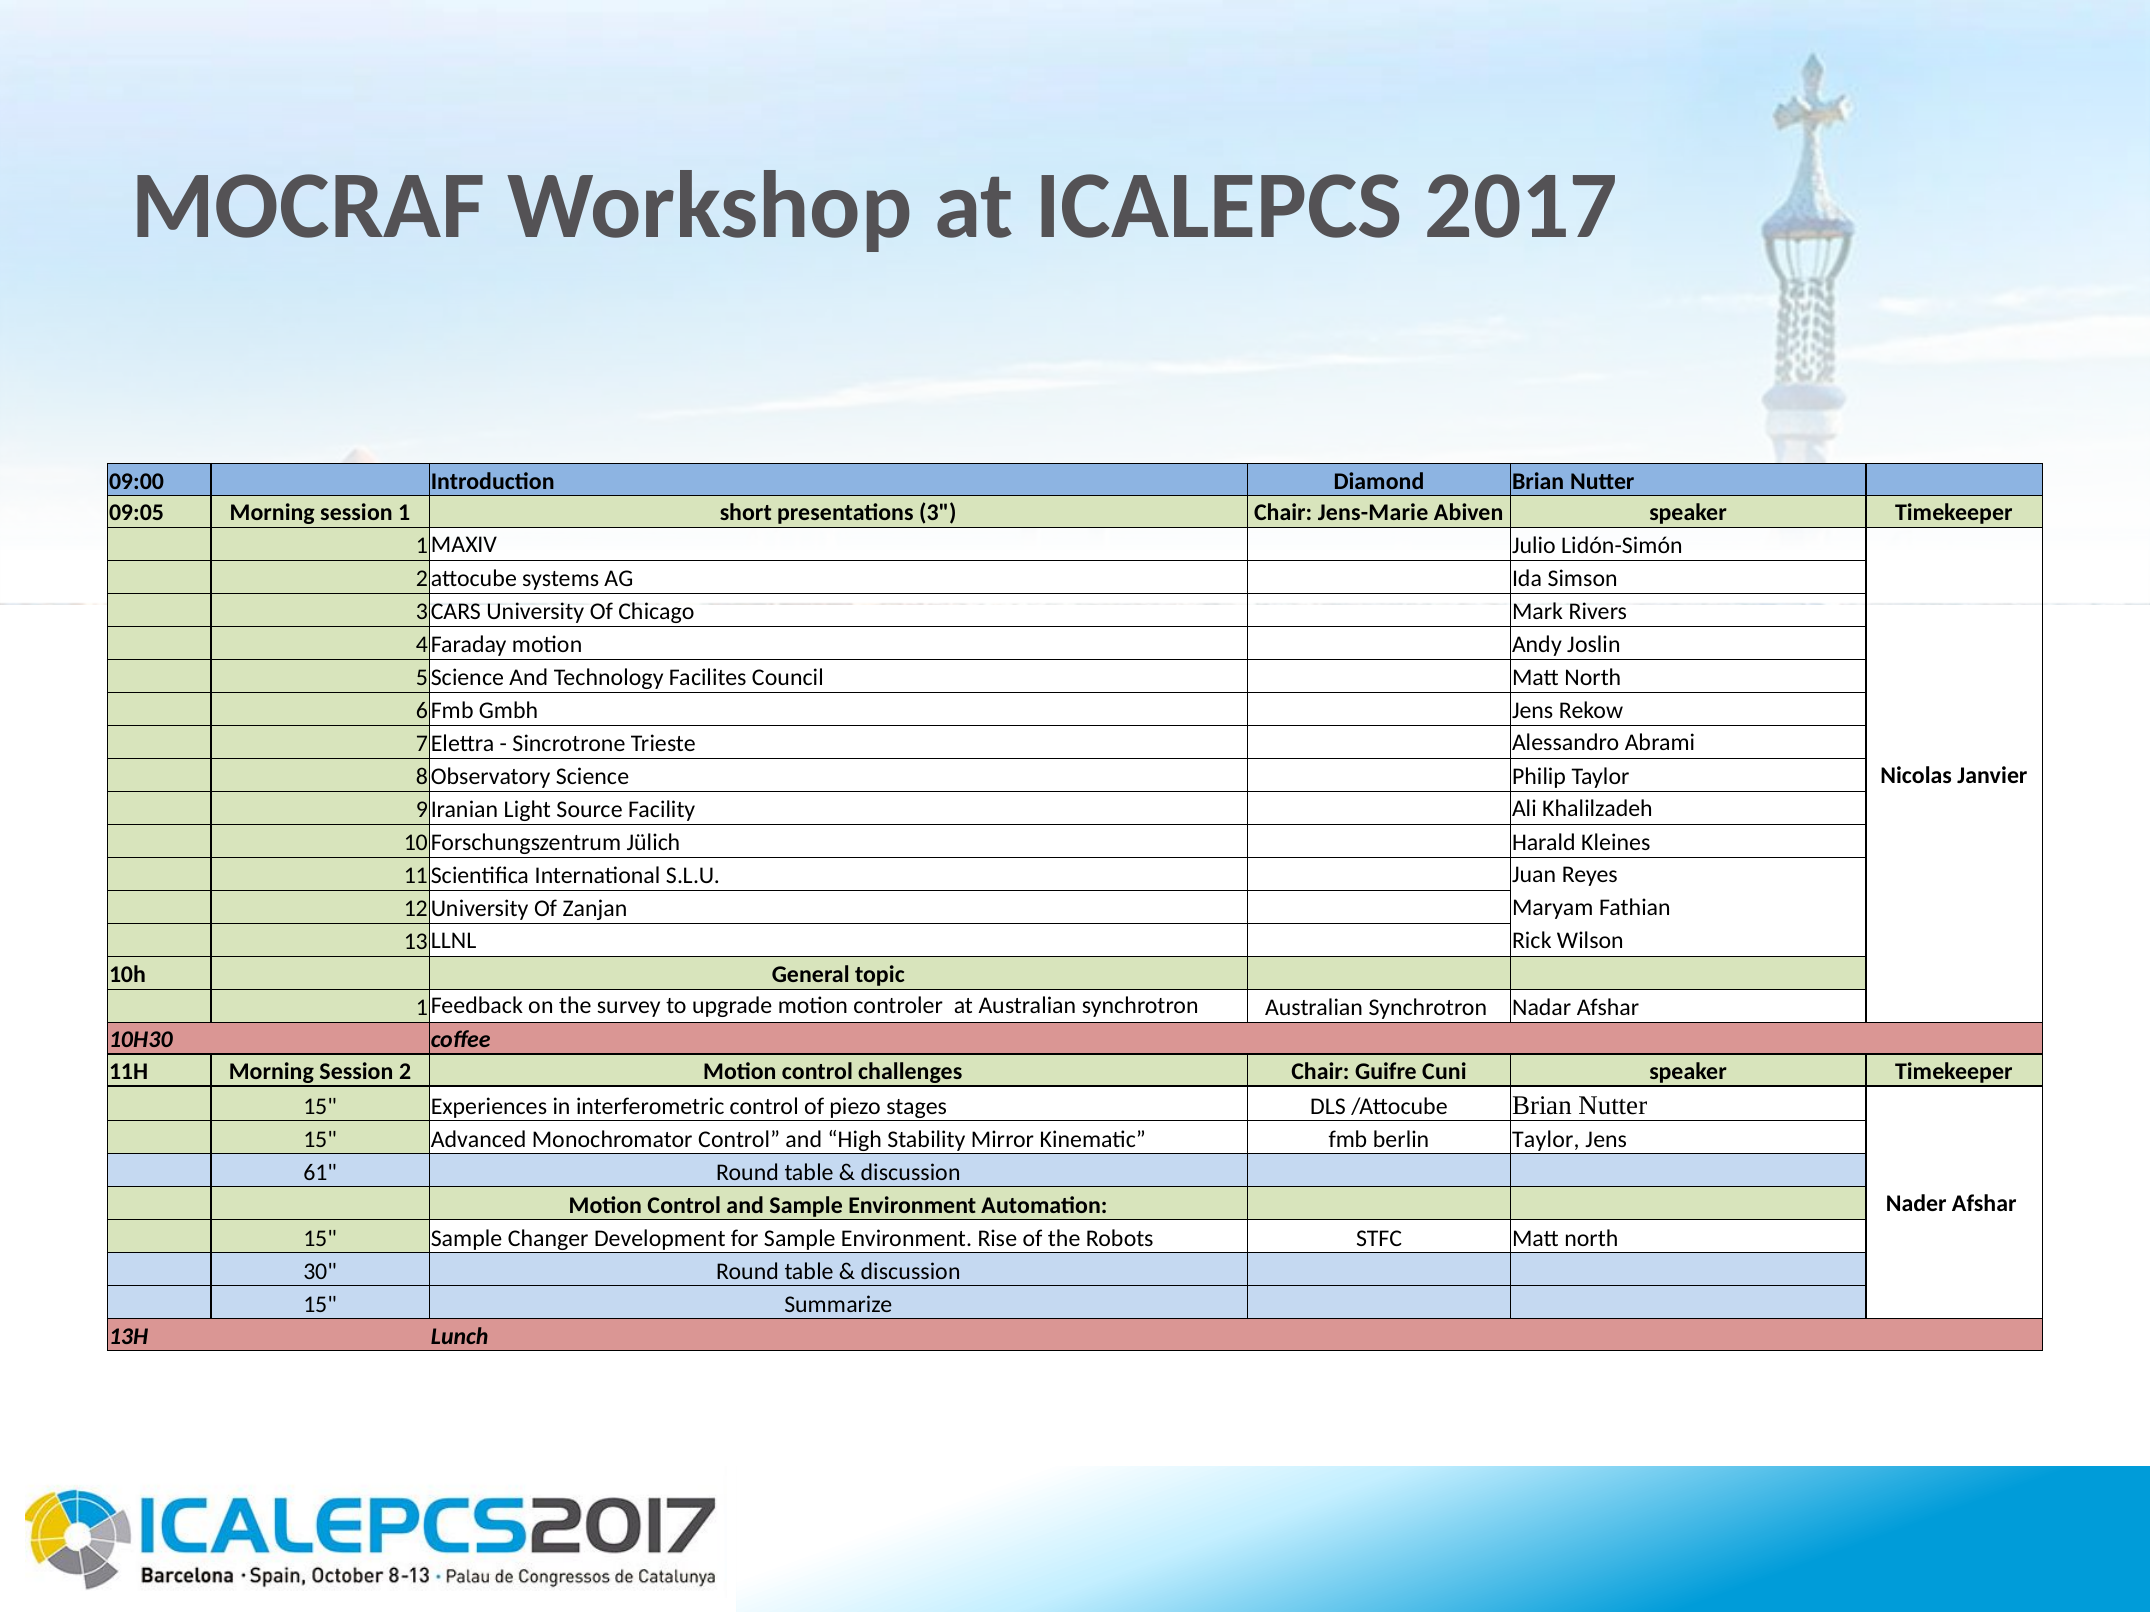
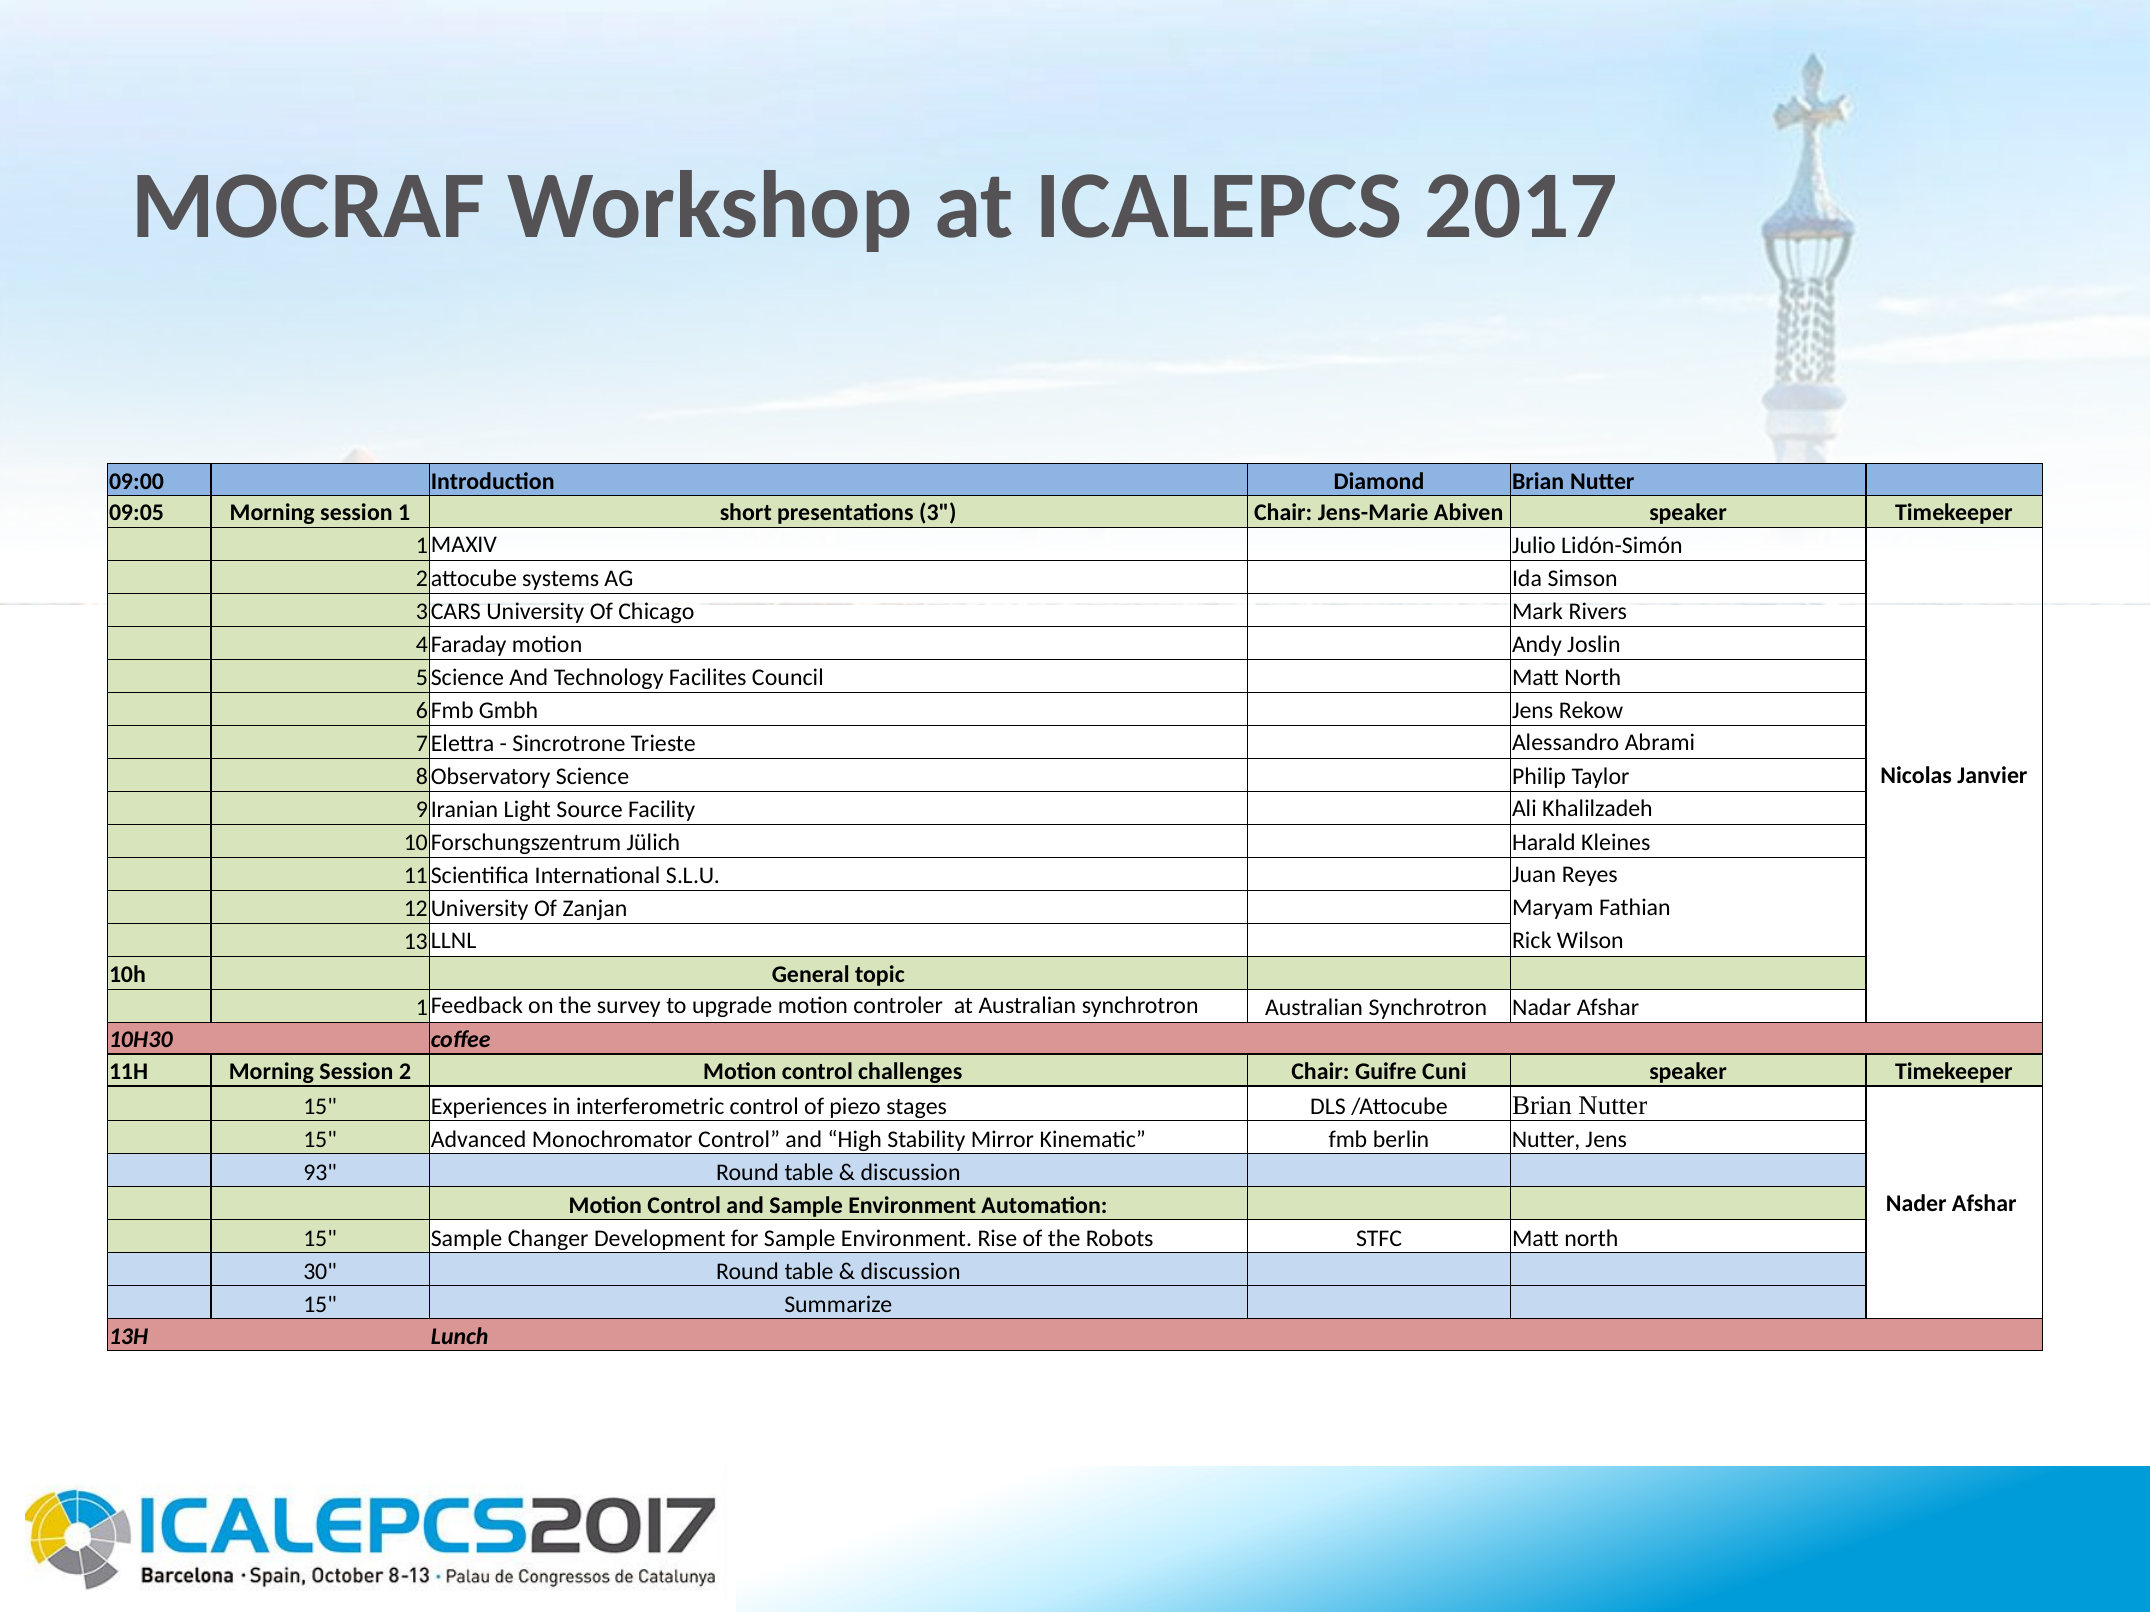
berlin Taylor: Taylor -> Nutter
61: 61 -> 93
